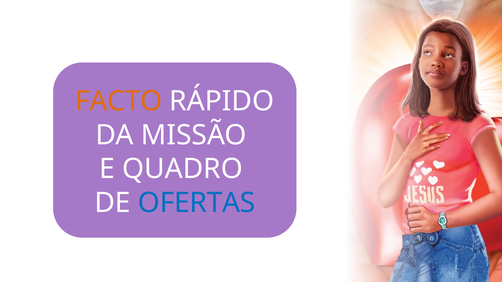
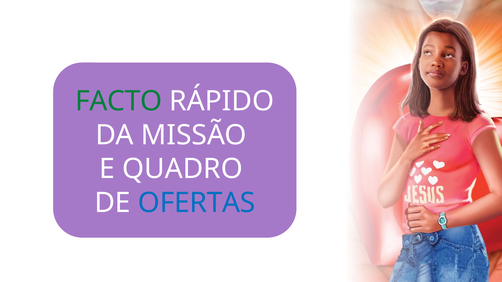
FACTO colour: orange -> green
